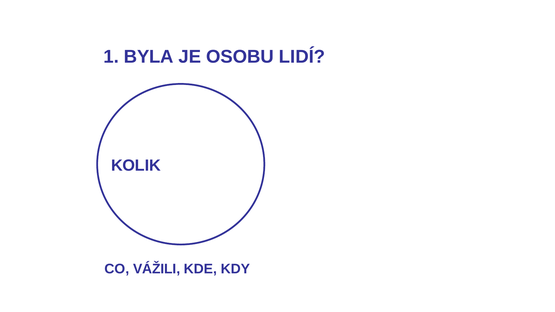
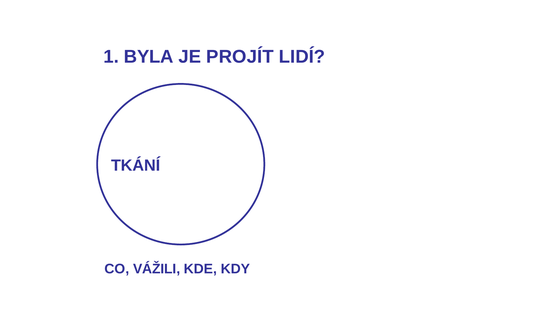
OSOBU: OSOBU -> PROJÍT
KOLIK: KOLIK -> TKÁNÍ
